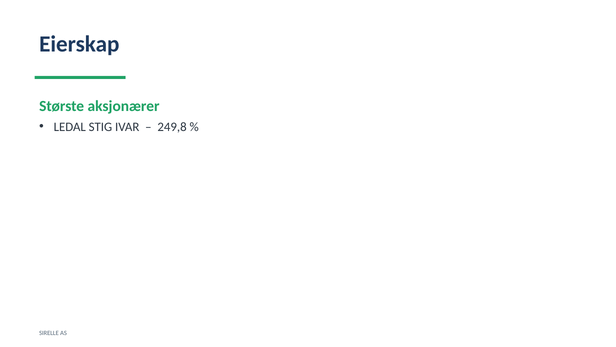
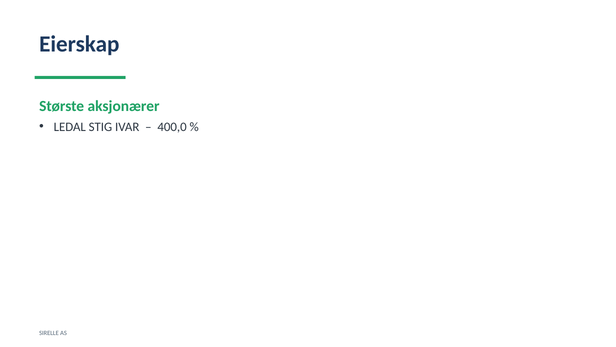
249,8: 249,8 -> 400,0
